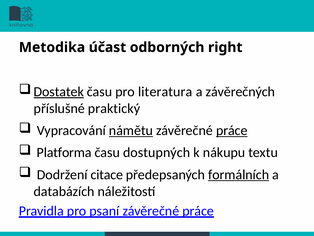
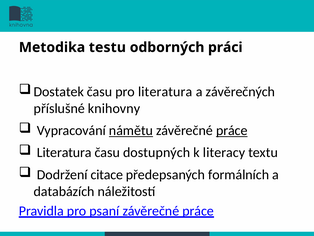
účast: účast -> testu
right: right -> práci
Dostatek underline: present -> none
praktický: praktický -> knihovny
Platforma at (64, 152): Platforma -> Literatura
nákupu: nákupu -> literacy
formálních underline: present -> none
